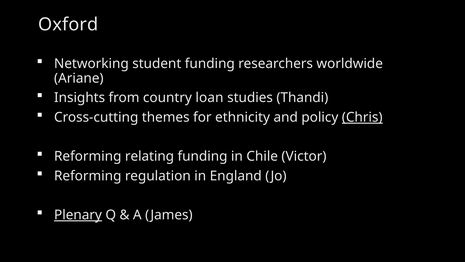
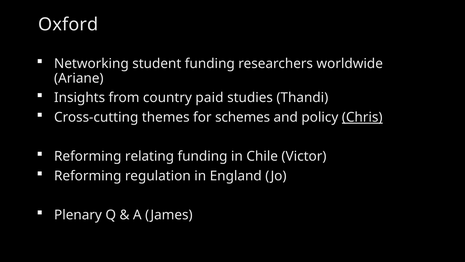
loan: loan -> paid
ethnicity: ethnicity -> schemes
Plenary underline: present -> none
